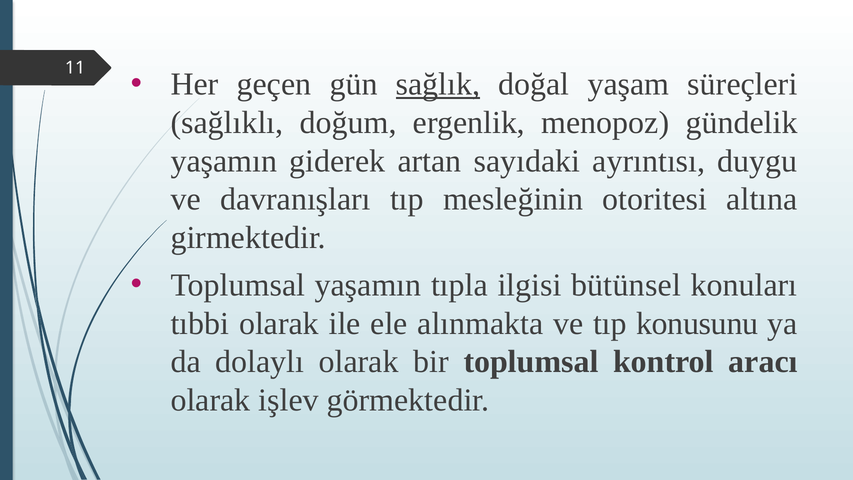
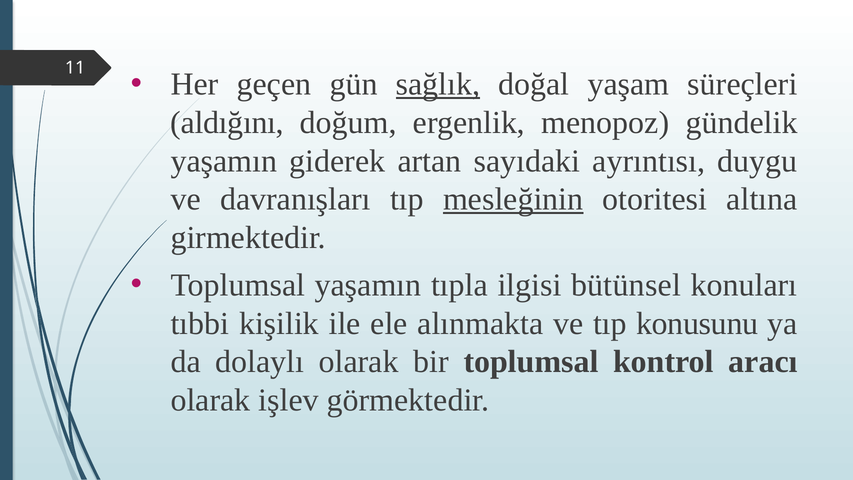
sağlıklı: sağlıklı -> aldığını
mesleğinin underline: none -> present
tıbbi olarak: olarak -> kişilik
